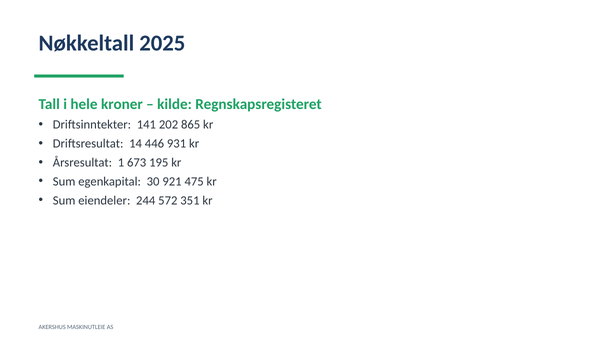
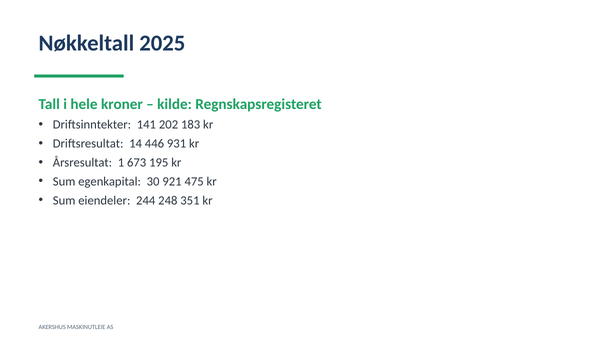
865: 865 -> 183
572: 572 -> 248
